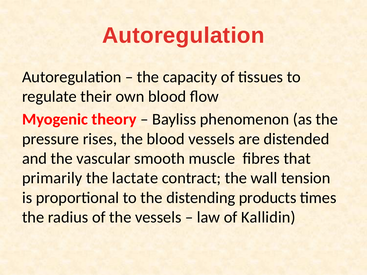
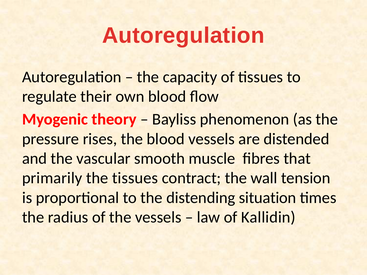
the lactate: lactate -> tissues
products: products -> situation
